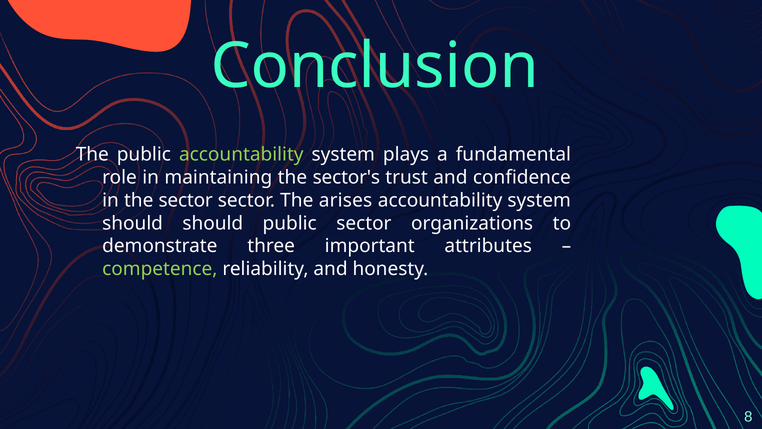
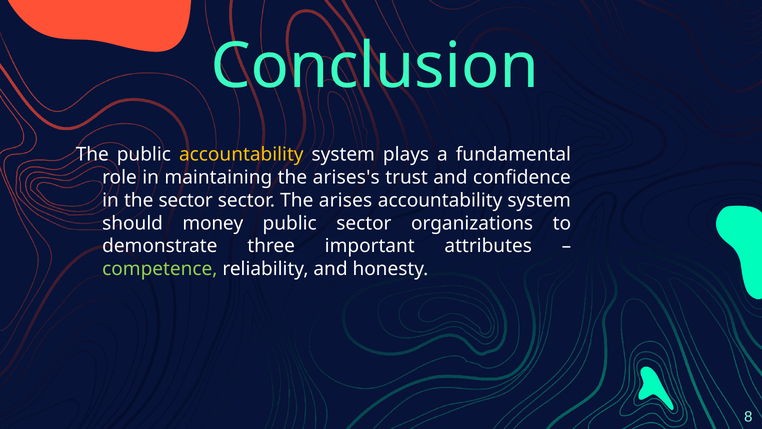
accountability at (241, 155) colour: light green -> yellow
sector's: sector's -> arises's
should should: should -> money
